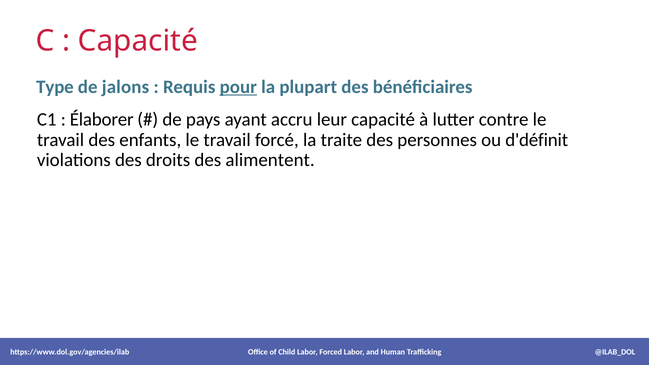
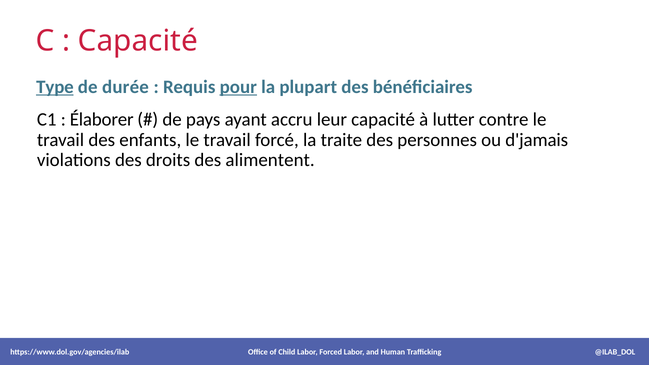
Type underline: none -> present
jalons: jalons -> durée
d'définit: d'définit -> d'jamais
